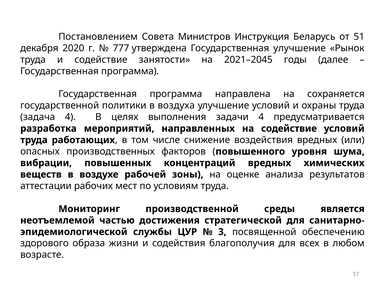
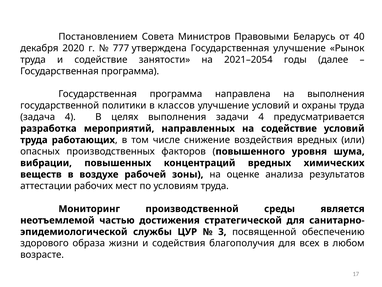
Инструкция: Инструкция -> Правовыми
51: 51 -> 40
2021–2045: 2021–2045 -> 2021–2054
на сохраняется: сохраняется -> выполнения
воздуха: воздуха -> классов
